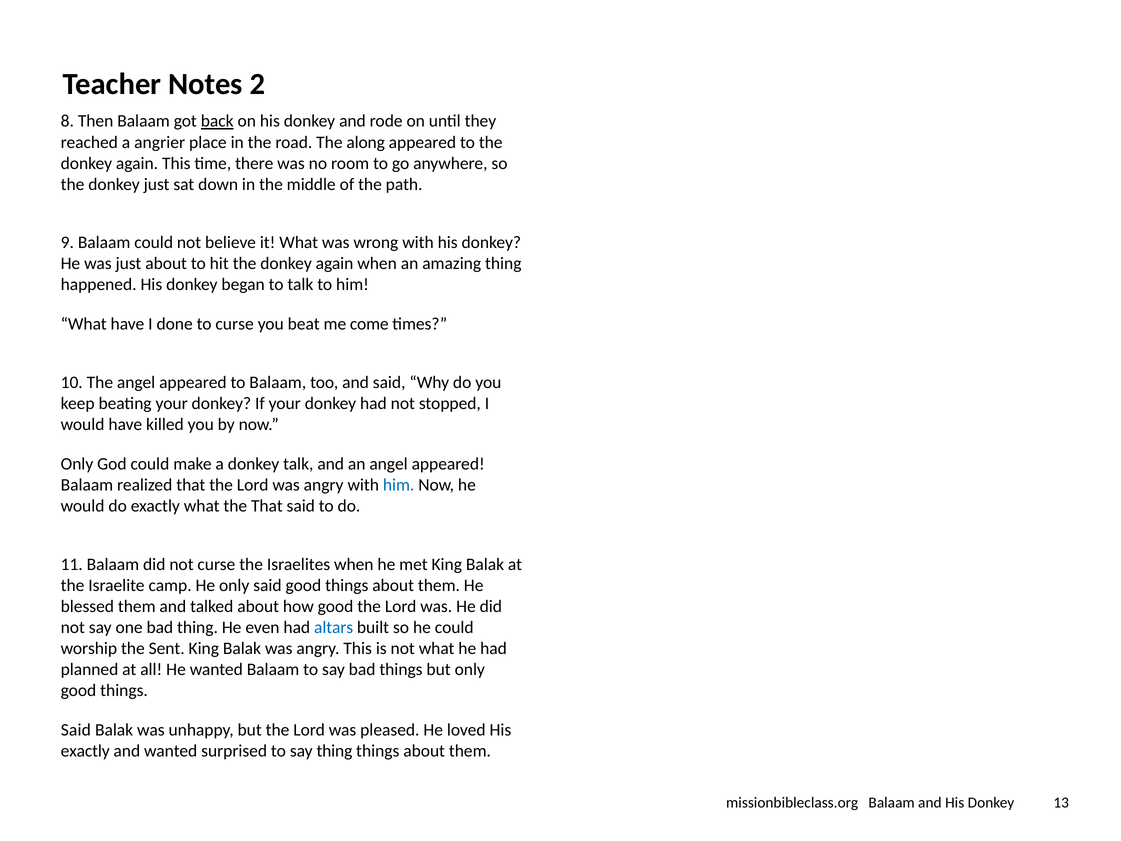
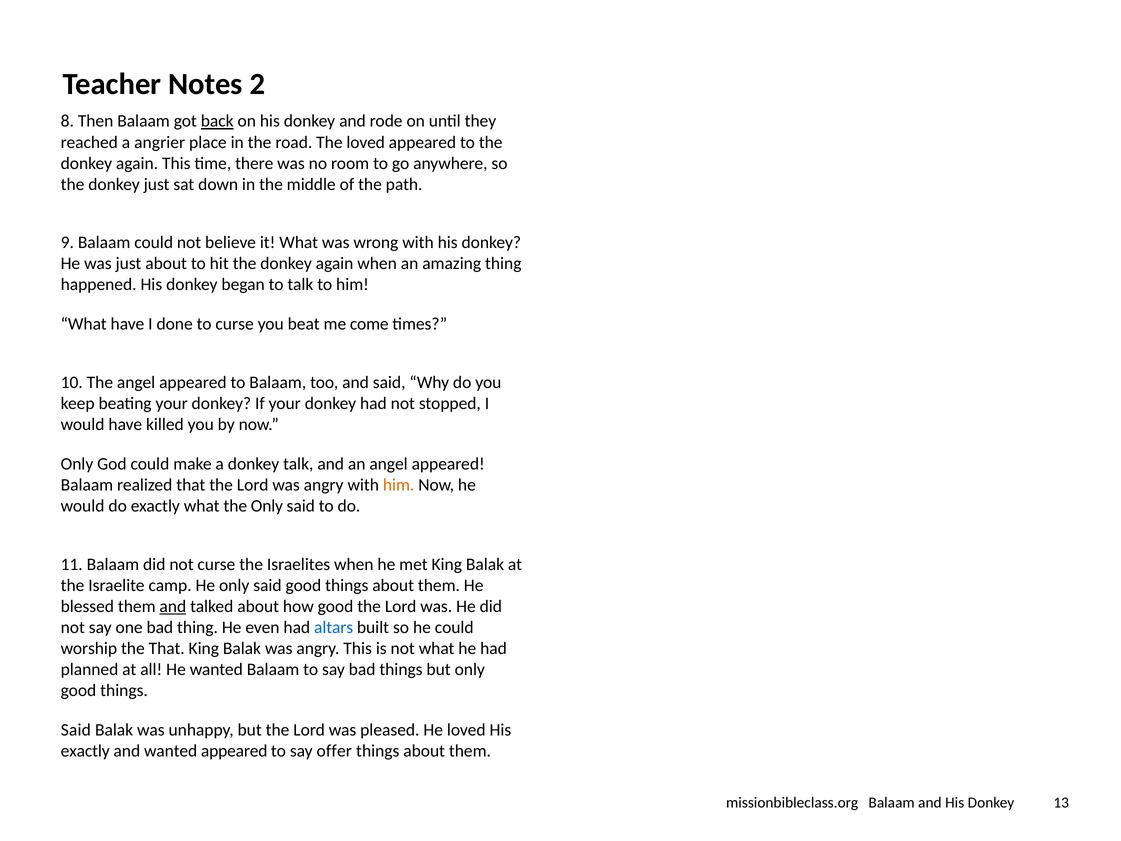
The along: along -> loved
him at (399, 485) colour: blue -> orange
the That: That -> Only
and at (173, 606) underline: none -> present
the Sent: Sent -> That
wanted surprised: surprised -> appeared
say thing: thing -> offer
